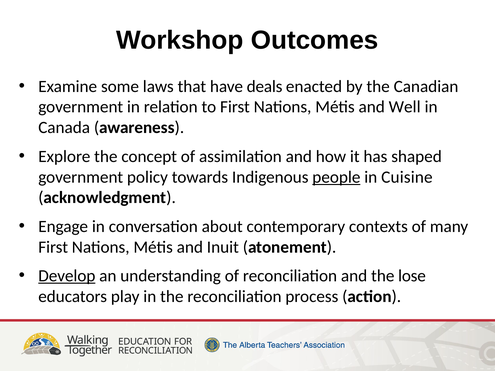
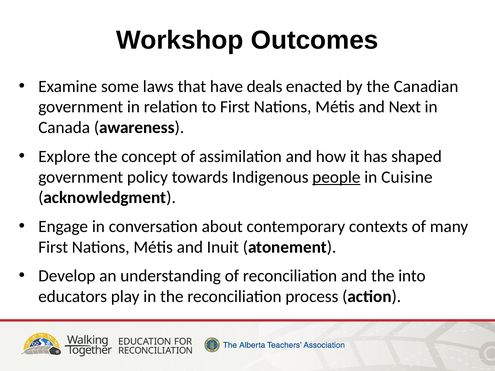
Well: Well -> Next
Develop underline: present -> none
lose: lose -> into
